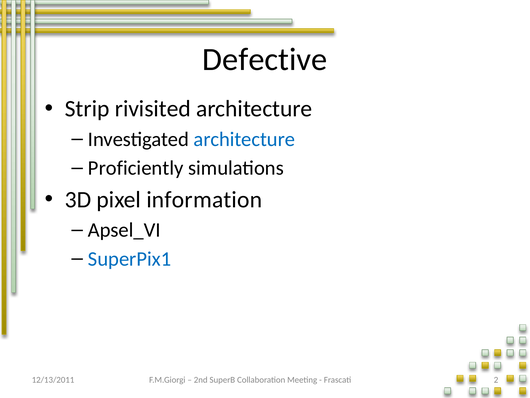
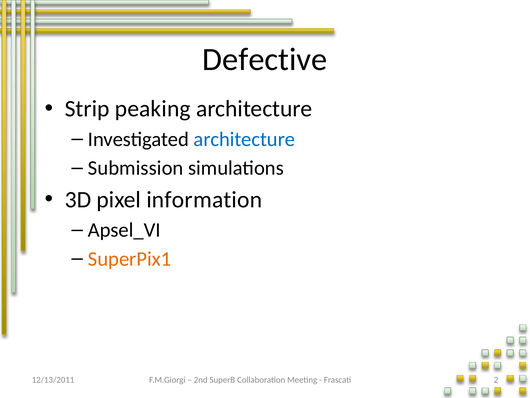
rivisited: rivisited -> peaking
Proficiently: Proficiently -> Submission
SuperPix1 colour: blue -> orange
